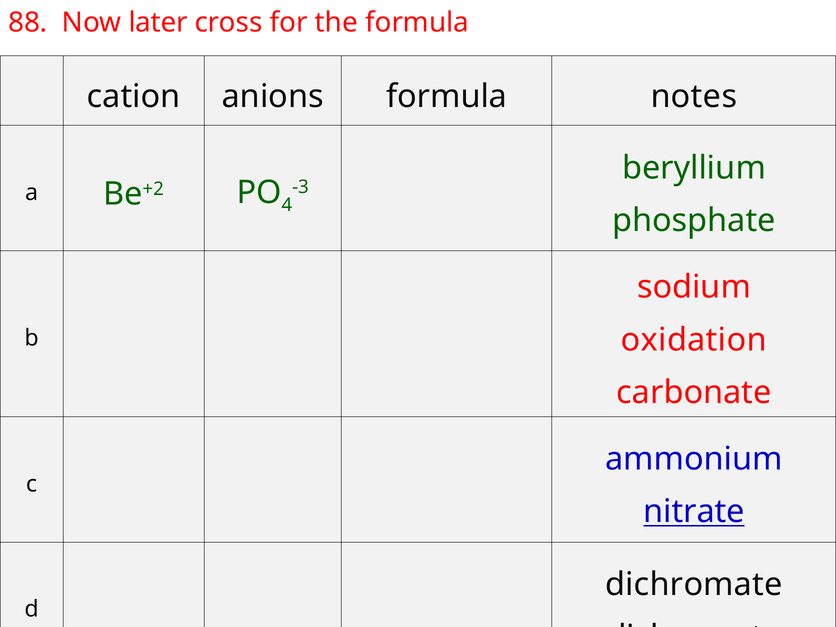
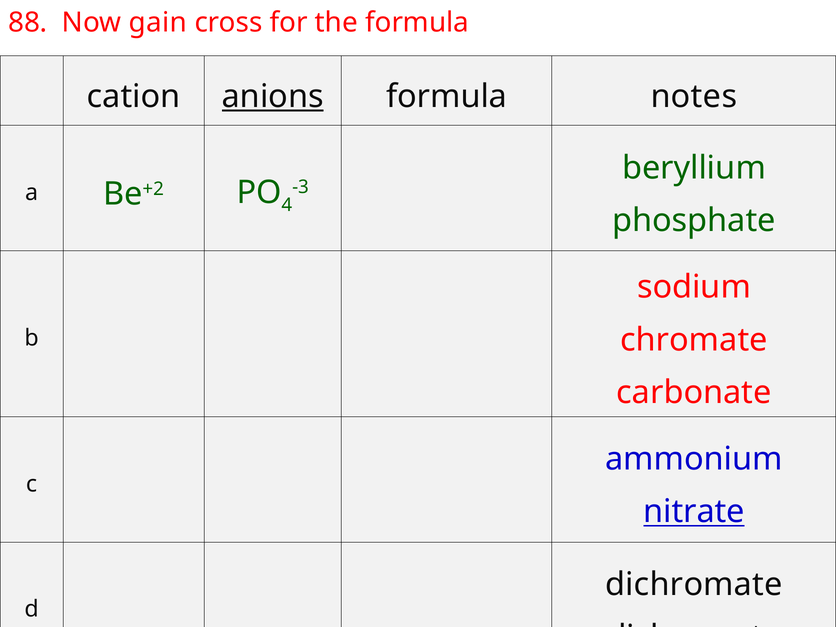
later: later -> gain
anions underline: none -> present
oxidation: oxidation -> chromate
